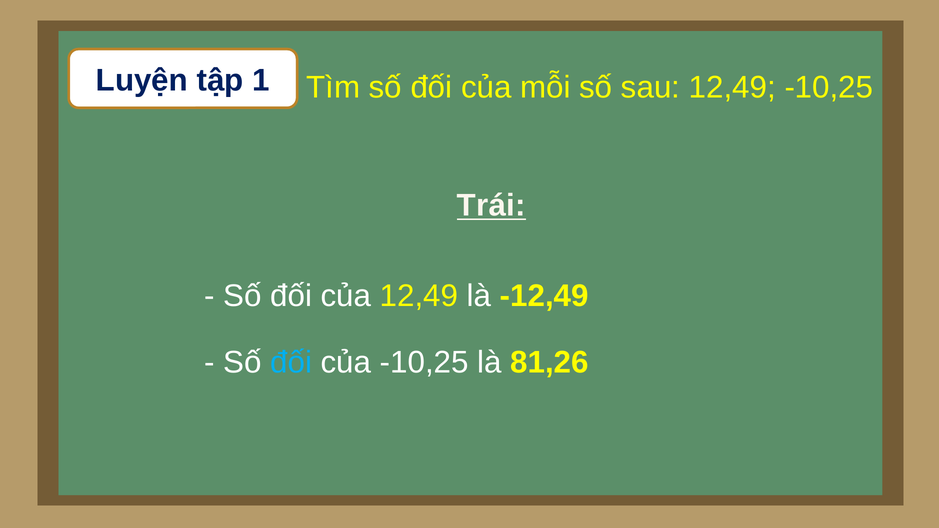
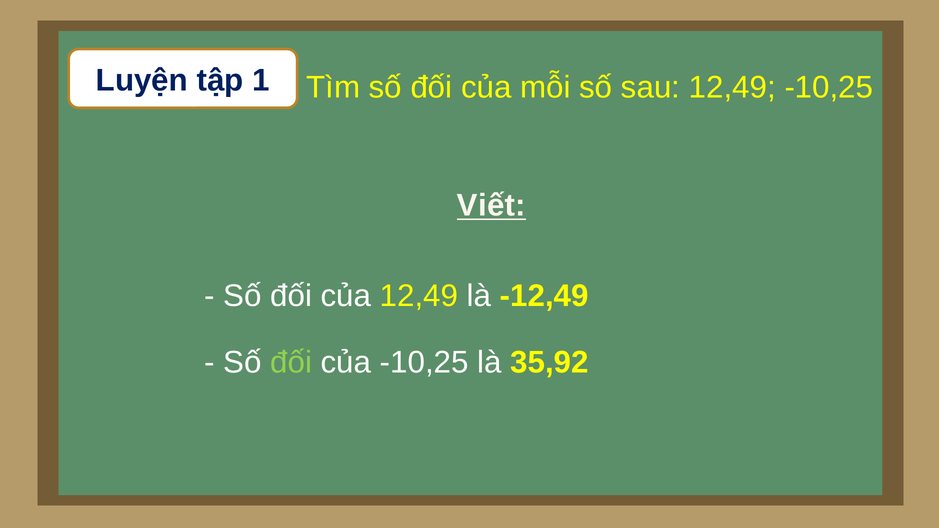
Trái: Trái -> Viết
đối at (291, 362) colour: light blue -> light green
81,26: 81,26 -> 35,92
